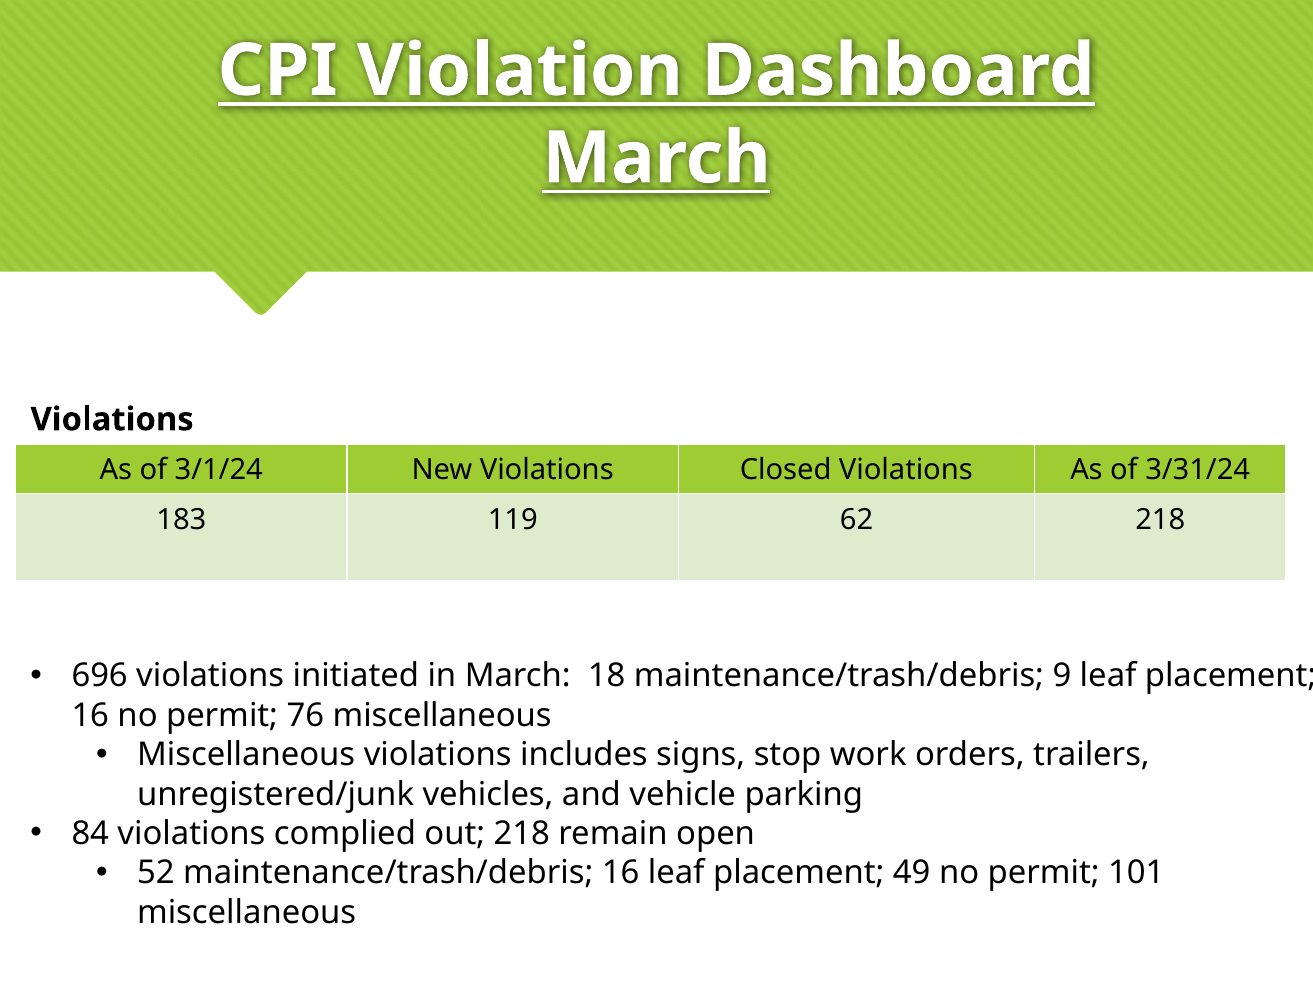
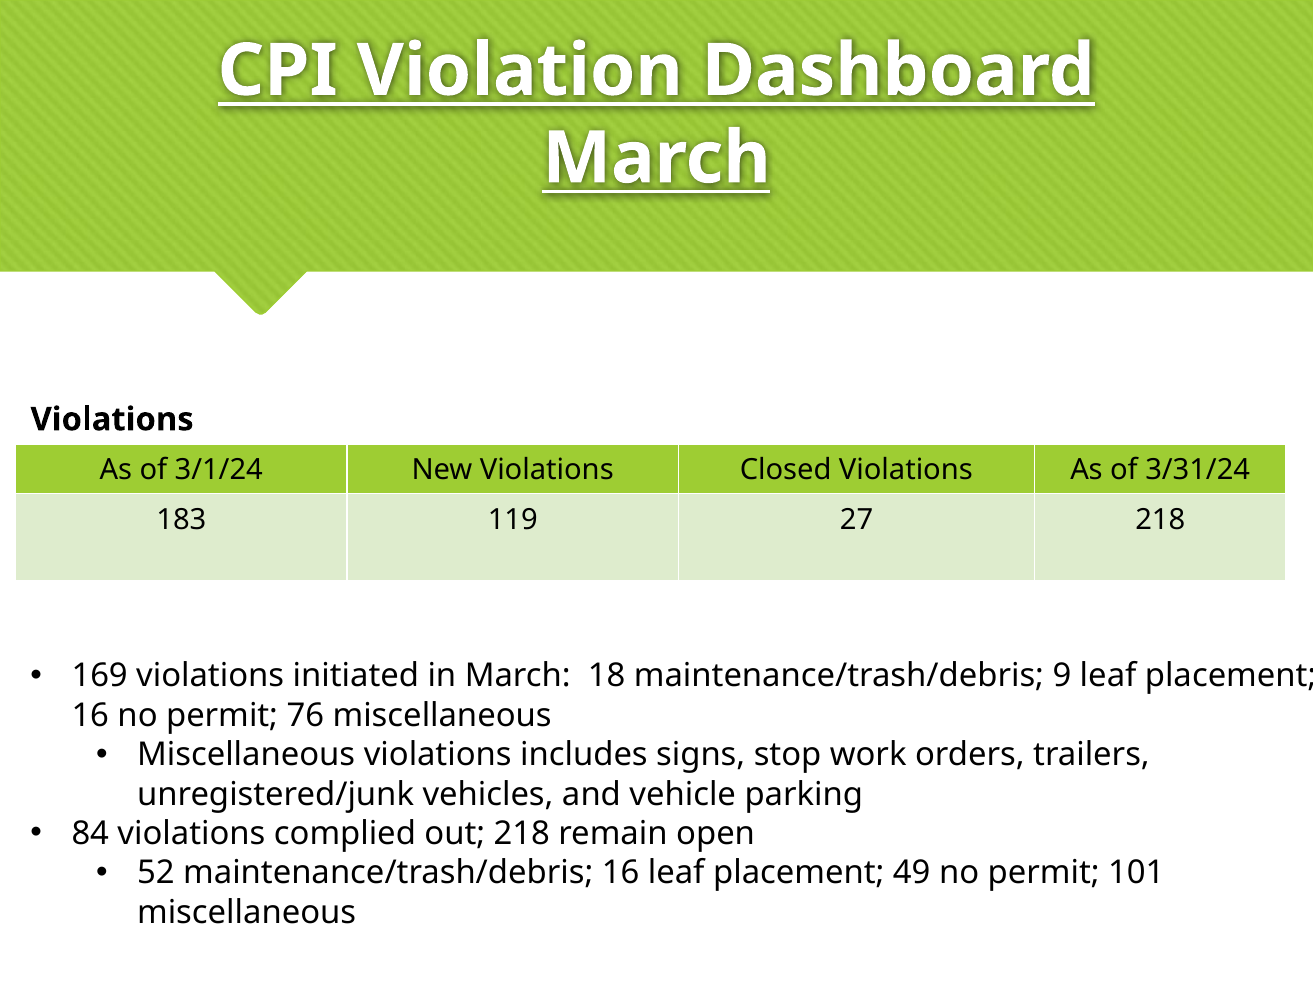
62: 62 -> 27
696: 696 -> 169
